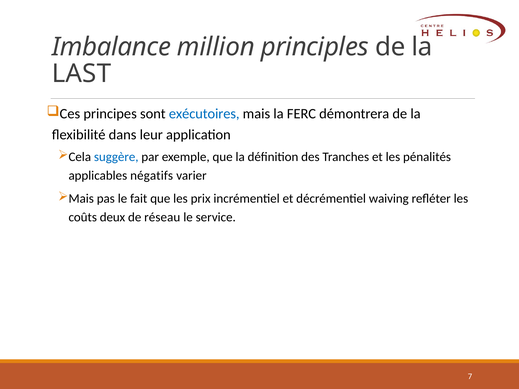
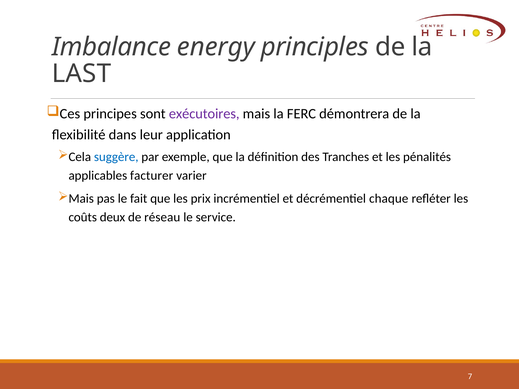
million: million -> energy
exécutoires colour: blue -> purple
négatifs: négatifs -> facturer
waiving: waiving -> chaque
